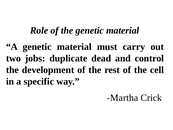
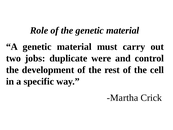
dead: dead -> were
